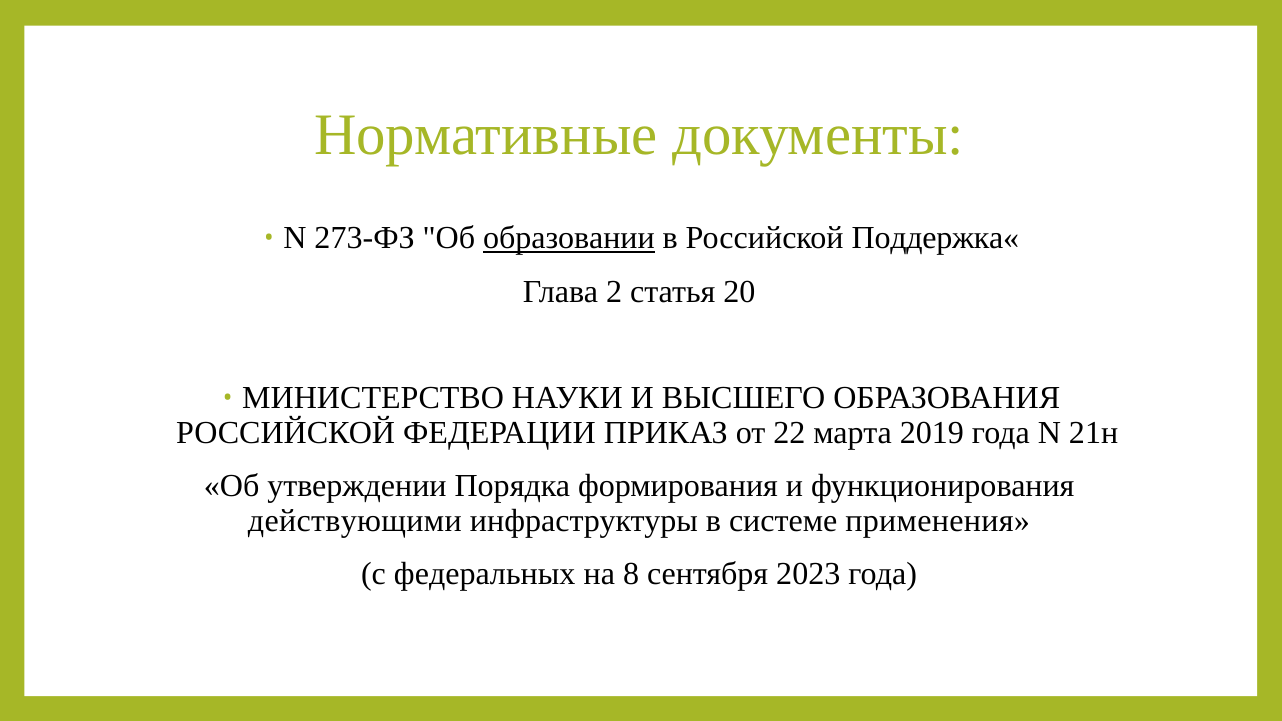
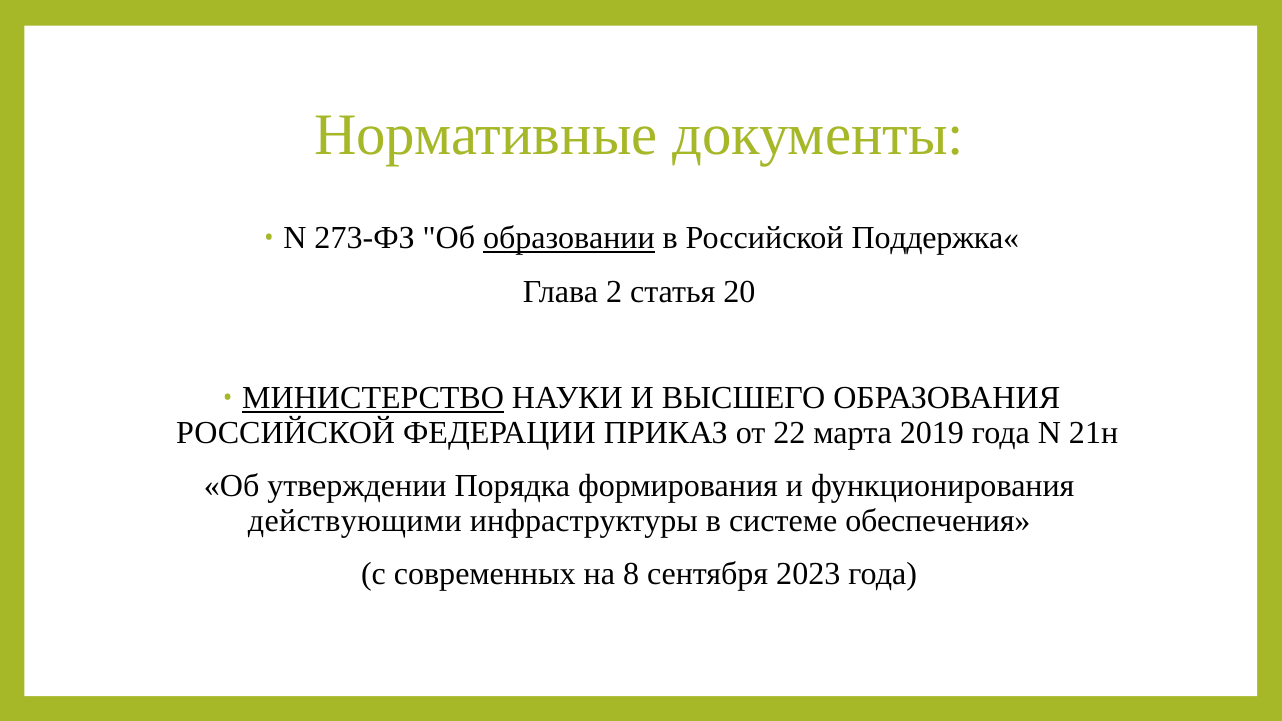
МИНИСТЕРСТВО underline: none -> present
применения: применения -> обеспечения
федеральных: федеральных -> современных
